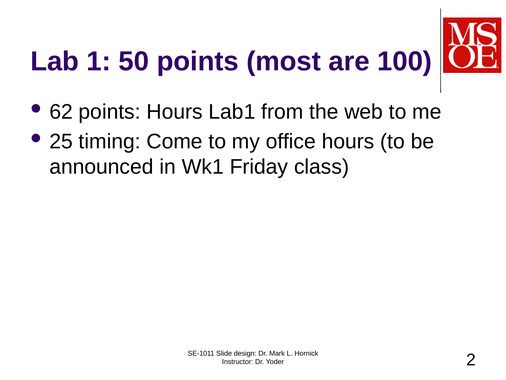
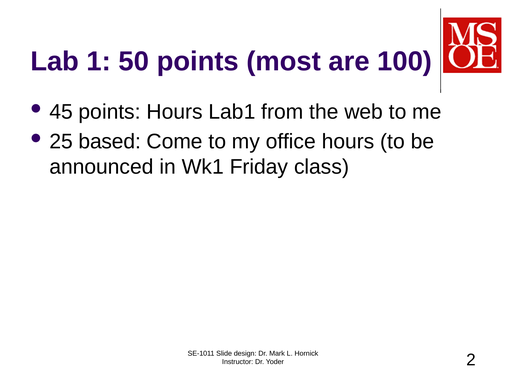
62: 62 -> 45
timing: timing -> based
